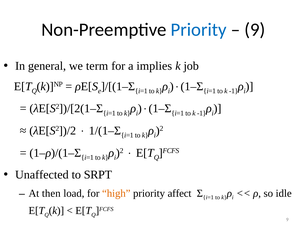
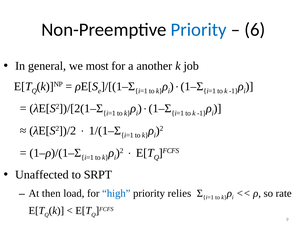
9 at (255, 30): 9 -> 6
term: term -> most
implies: implies -> another
high colour: orange -> blue
affect: affect -> relies
idle: idle -> rate
